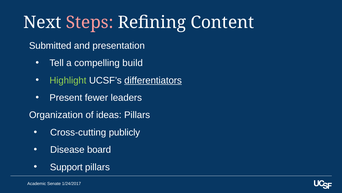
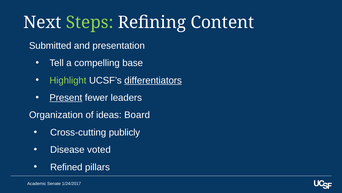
Steps colour: pink -> light green
build: build -> base
Present underline: none -> present
ideas Pillars: Pillars -> Board
board: board -> voted
Support: Support -> Refined
